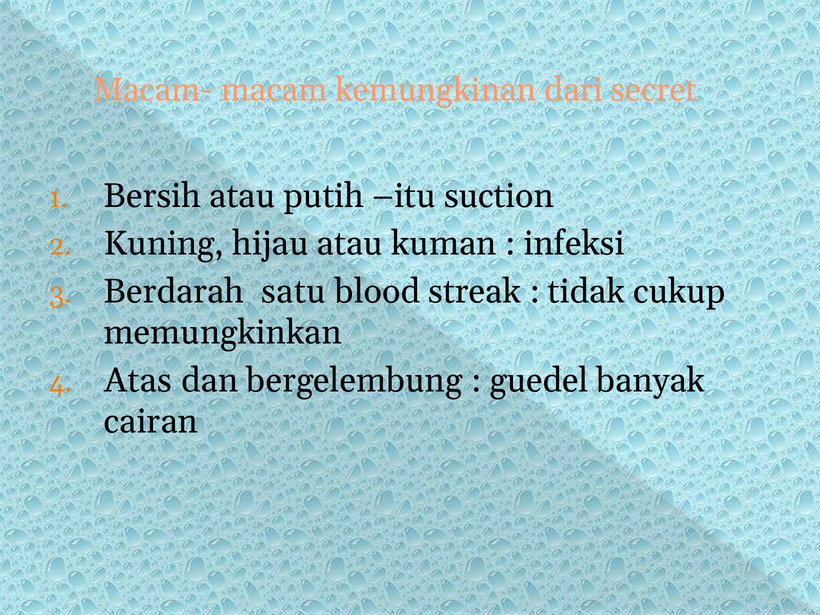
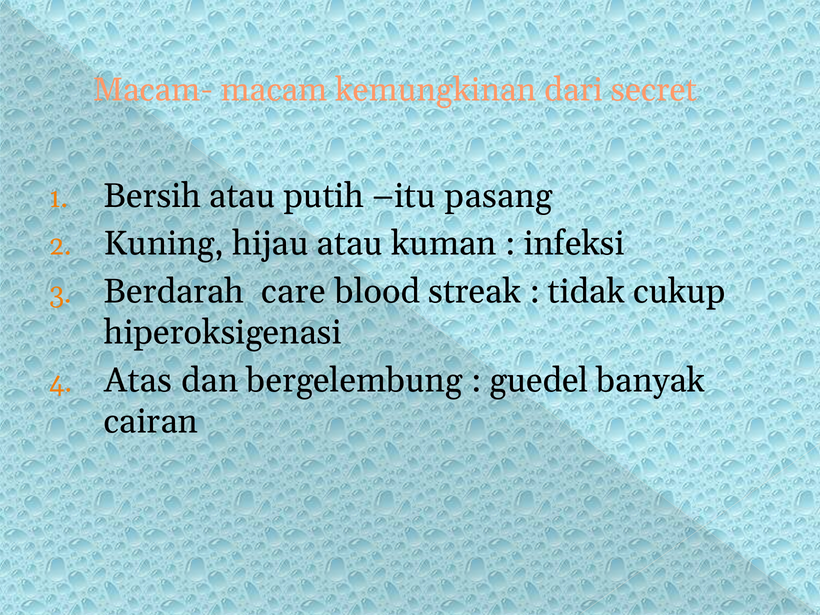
suction: suction -> pasang
satu: satu -> care
memungkinkan: memungkinkan -> hiperoksigenasi
